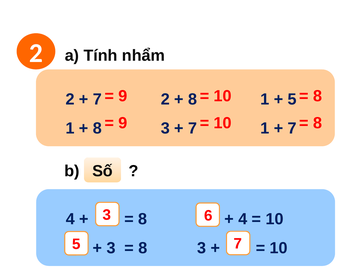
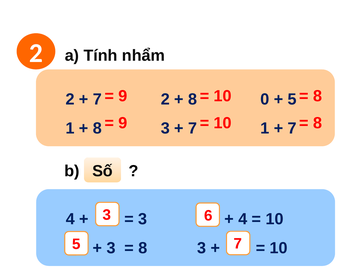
8 1: 1 -> 0
8 at (143, 219): 8 -> 3
